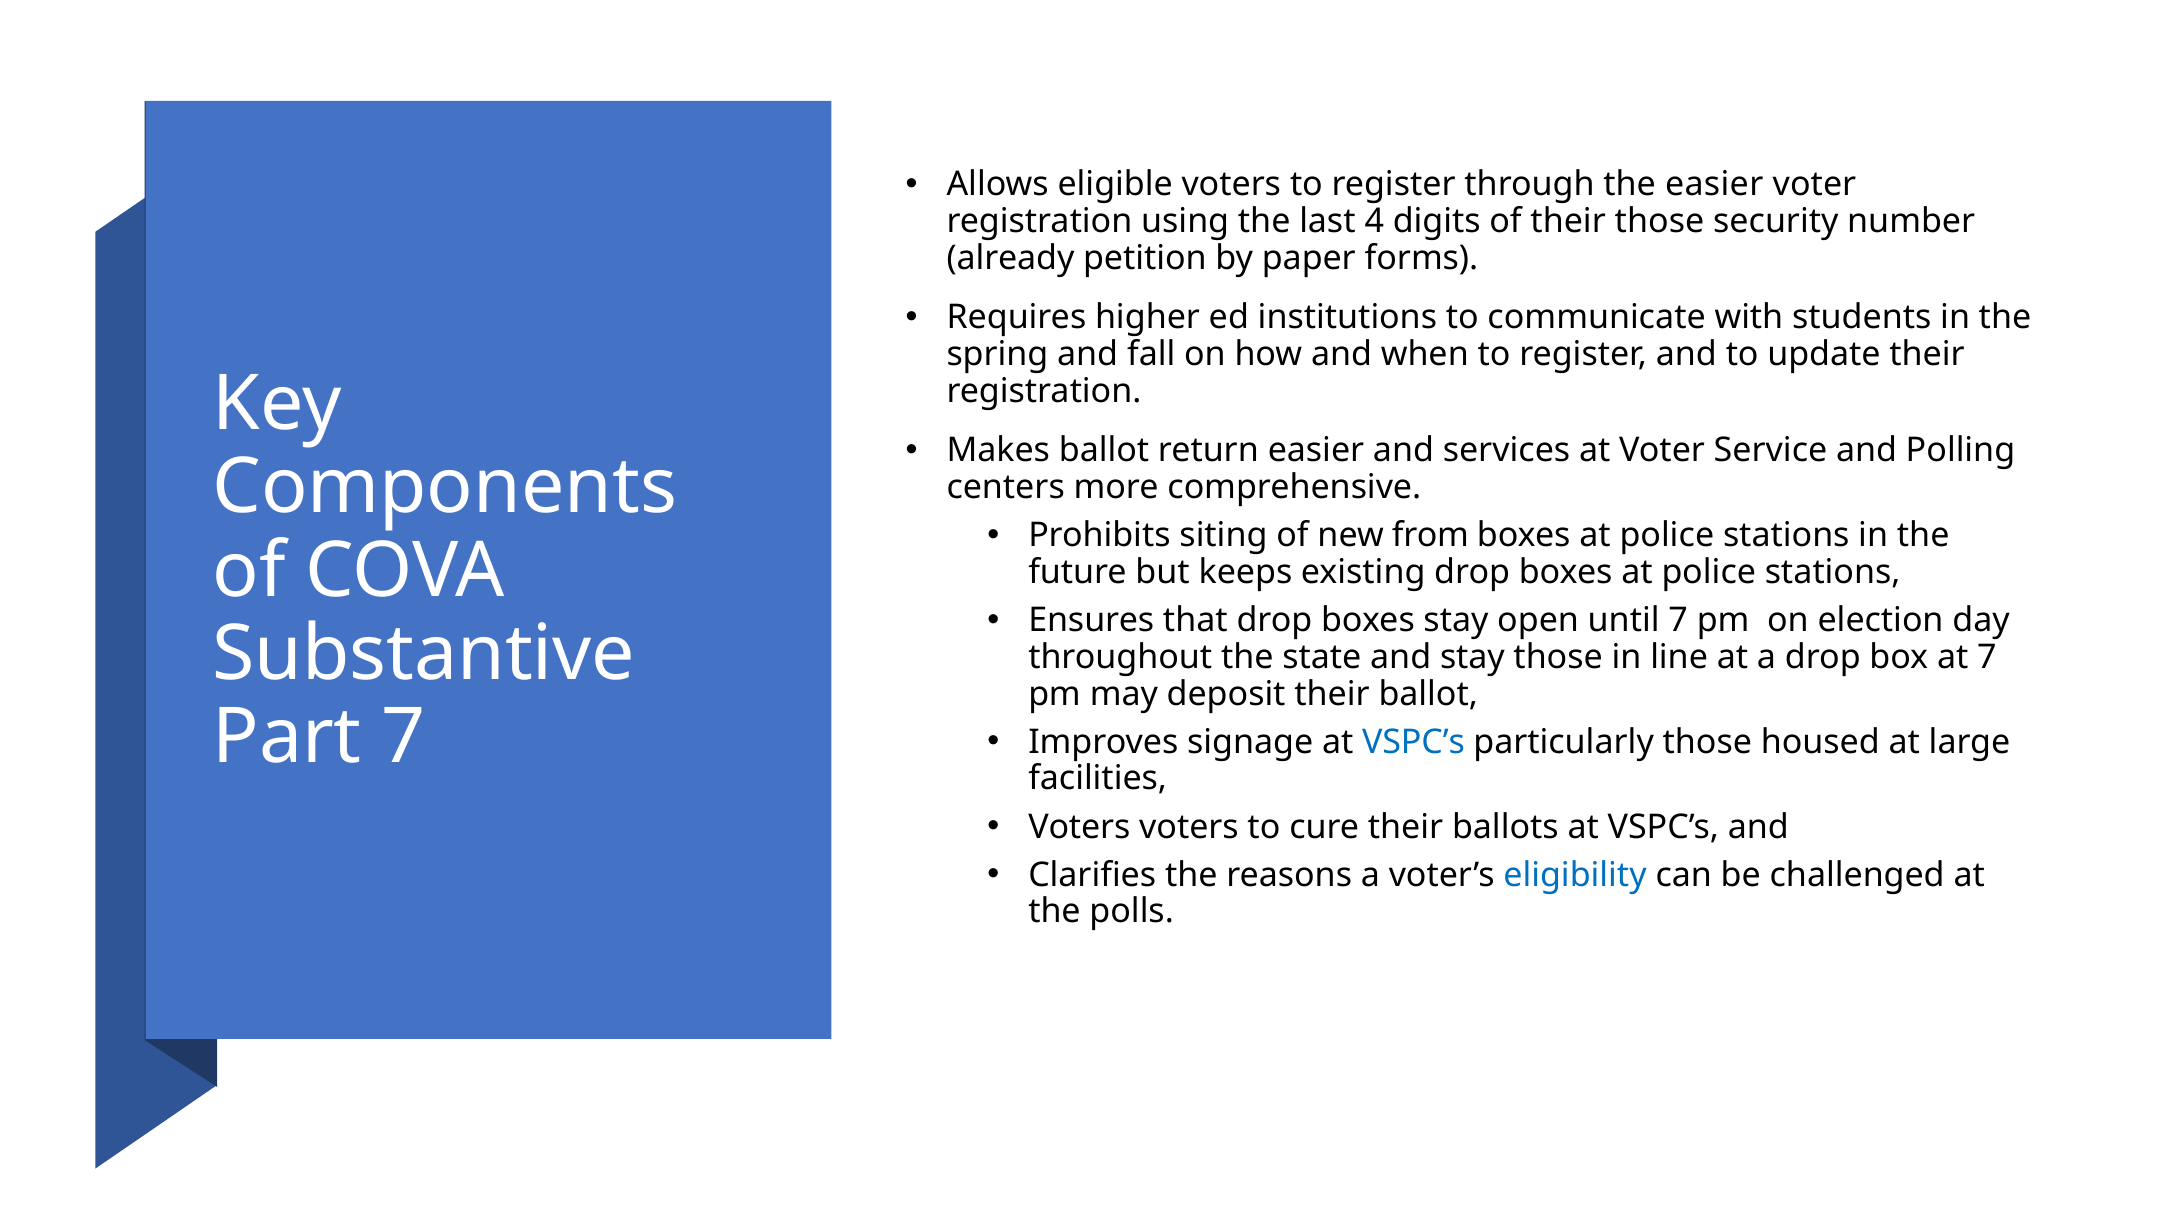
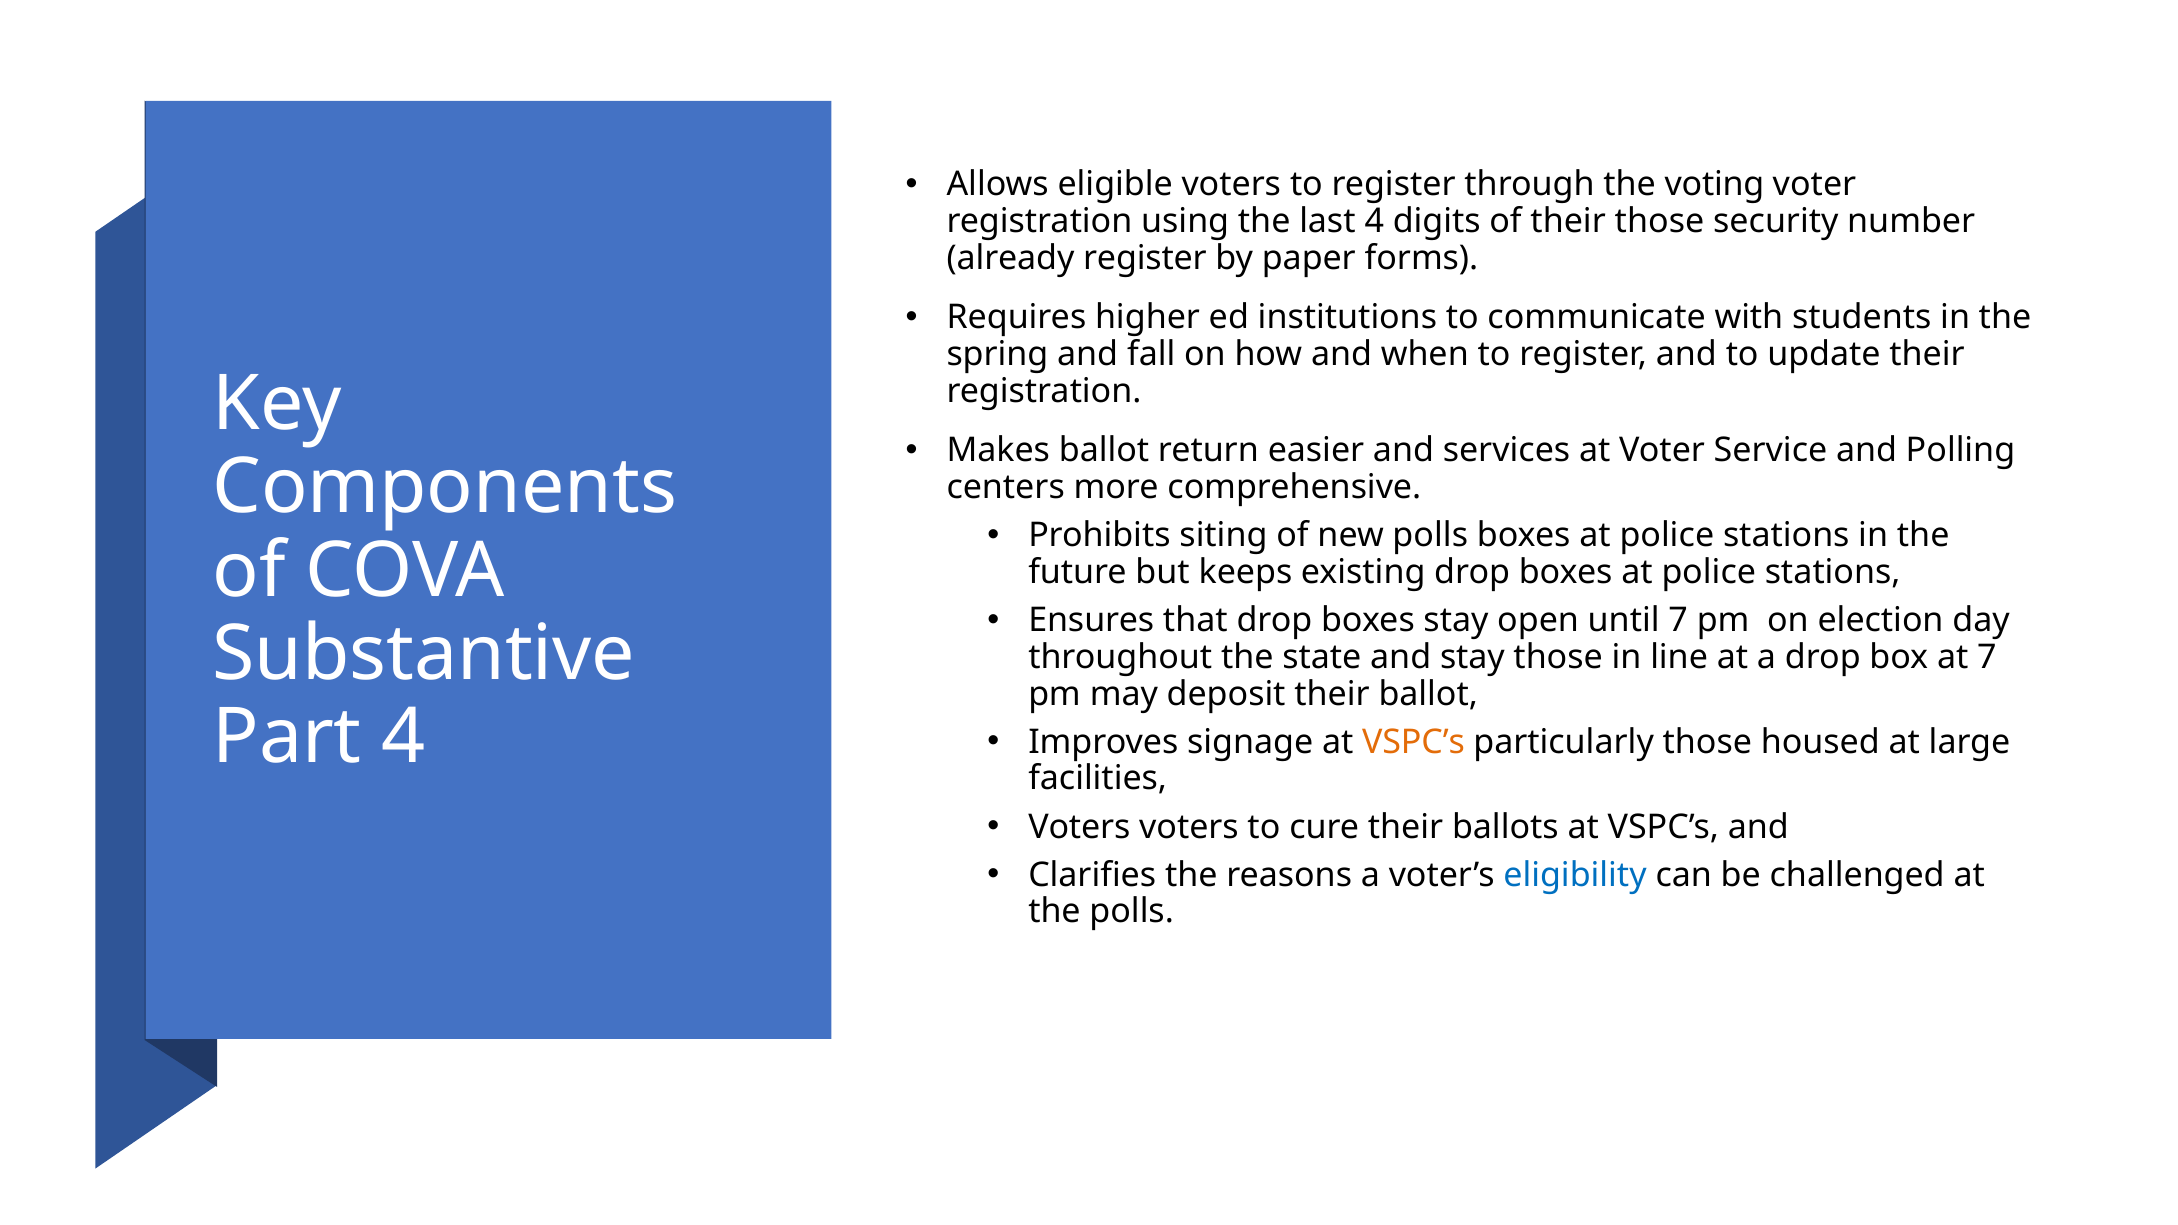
the easier: easier -> voting
already petition: petition -> register
new from: from -> polls
Part 7: 7 -> 4
VSPC’s at (1414, 742) colour: blue -> orange
